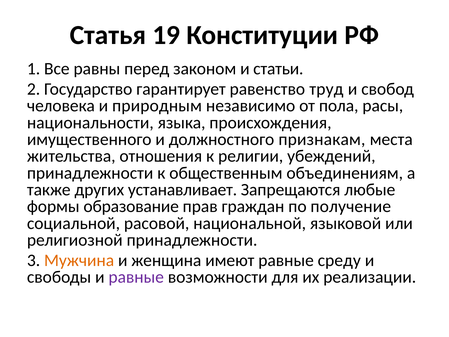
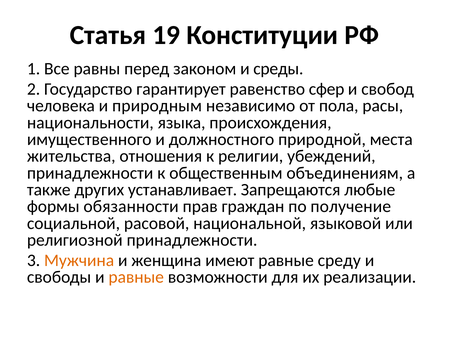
статьи: статьи -> среды
труд: труд -> сфер
признакам: признакам -> природной
образование: образование -> обязанности
равные at (136, 277) colour: purple -> orange
